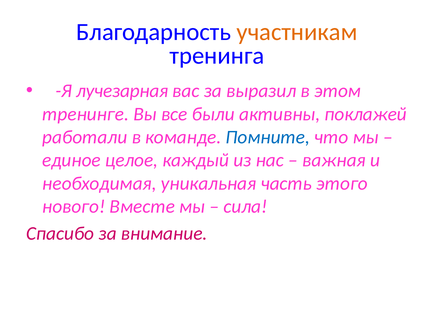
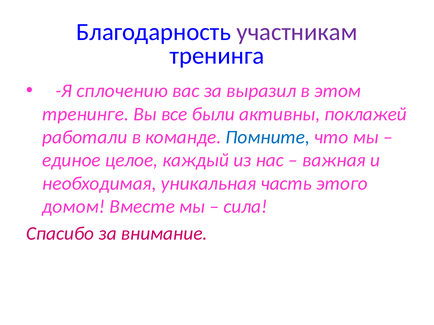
участникам colour: orange -> purple
лучезарная: лучезарная -> сплочению
нового: нового -> домом
